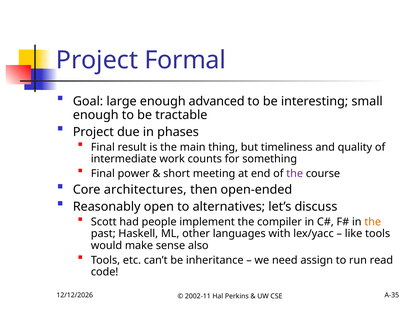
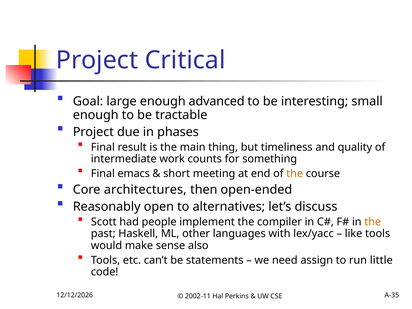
Formal: Formal -> Critical
power: power -> emacs
the at (295, 174) colour: purple -> orange
inheritance: inheritance -> statements
read: read -> little
